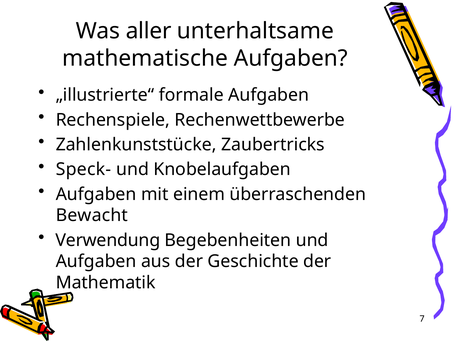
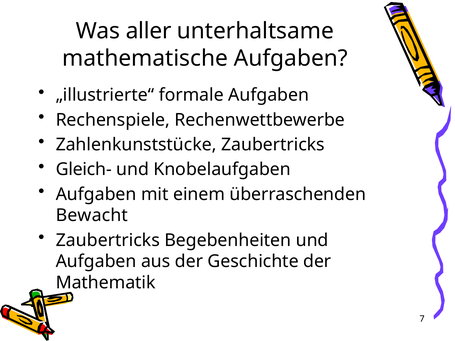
Speck-: Speck- -> Gleich-
Verwendung at (108, 240): Verwendung -> Zaubertricks
